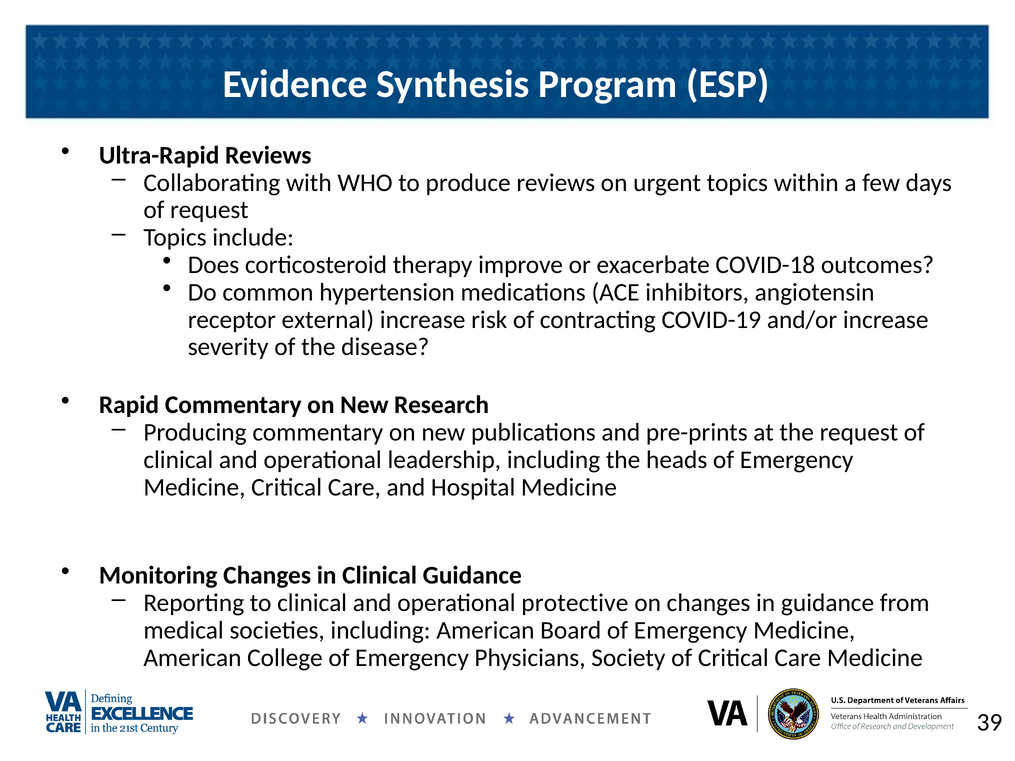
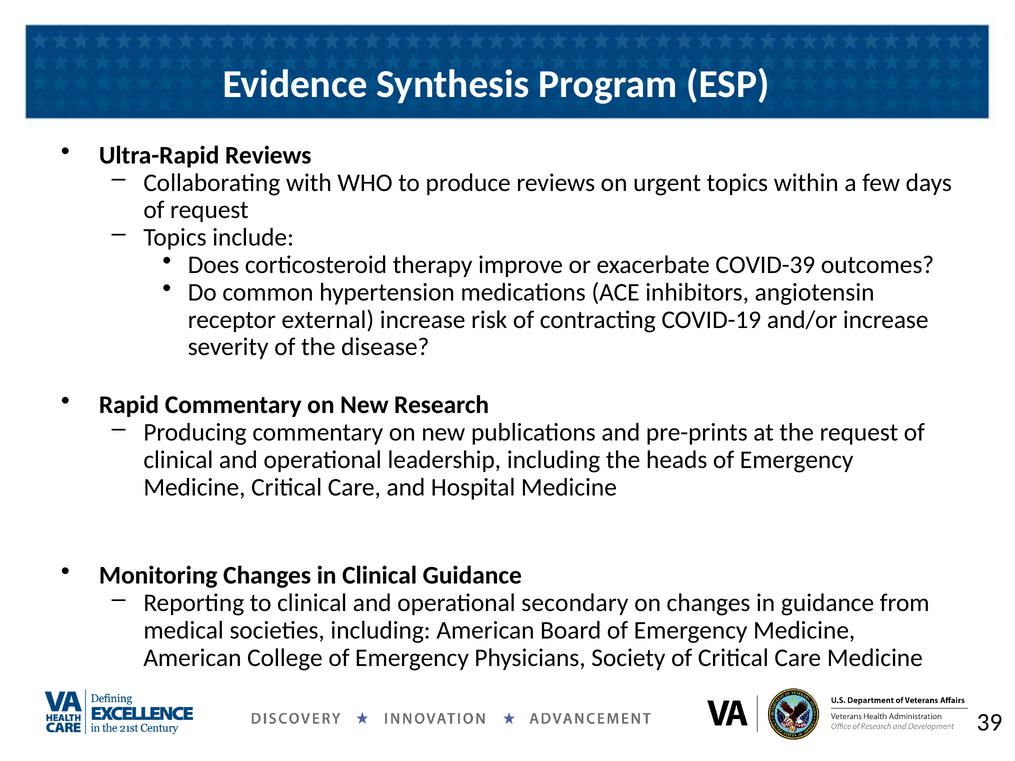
COVID-18: COVID-18 -> COVID-39
protective: protective -> secondary
